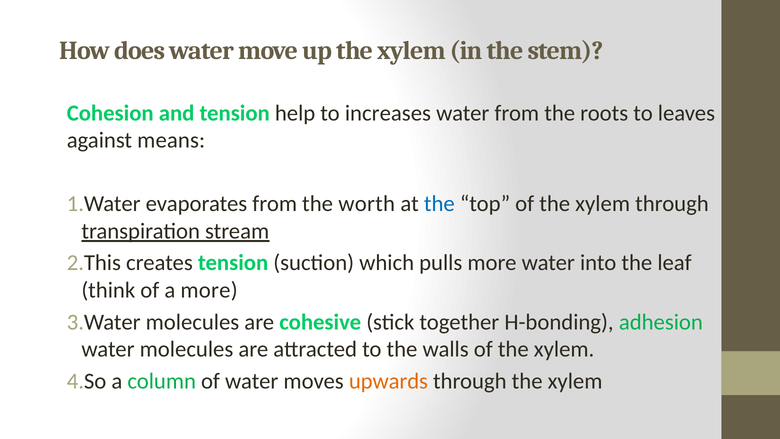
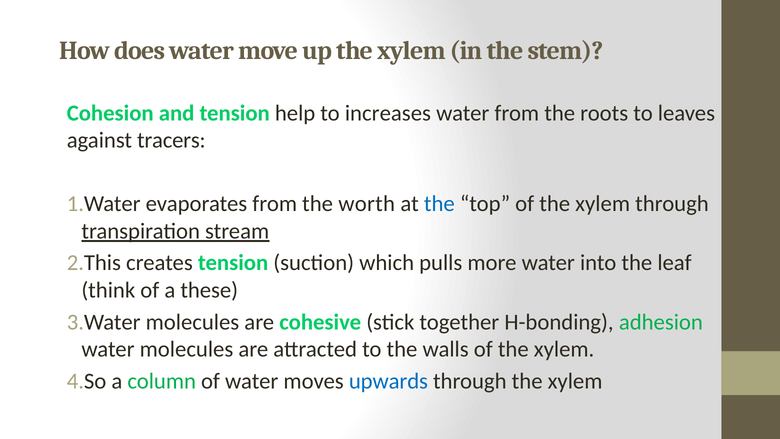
means: means -> tracers
a more: more -> these
upwards colour: orange -> blue
